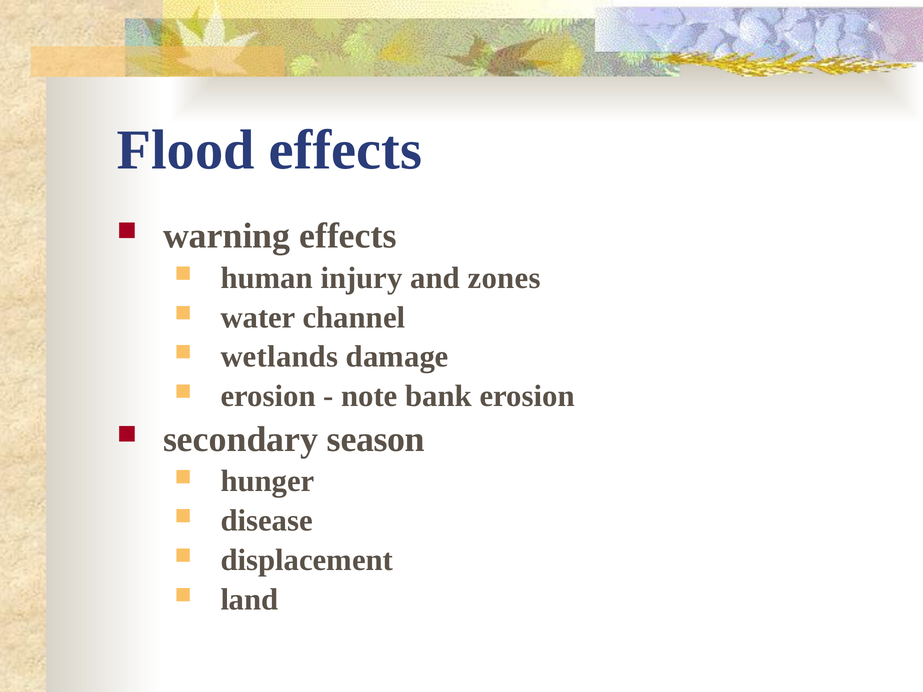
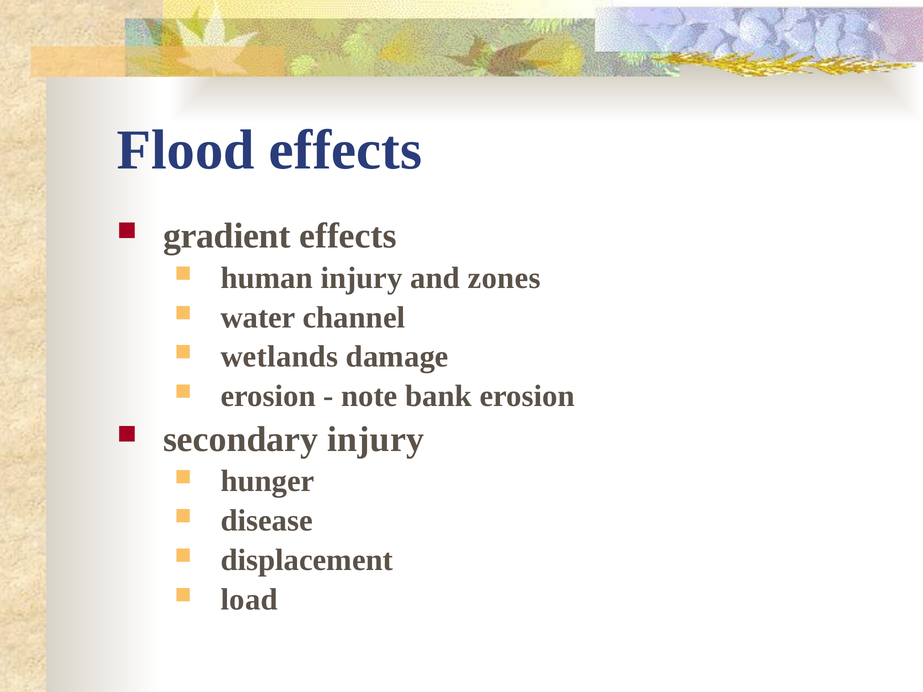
warning: warning -> gradient
secondary season: season -> injury
land: land -> load
